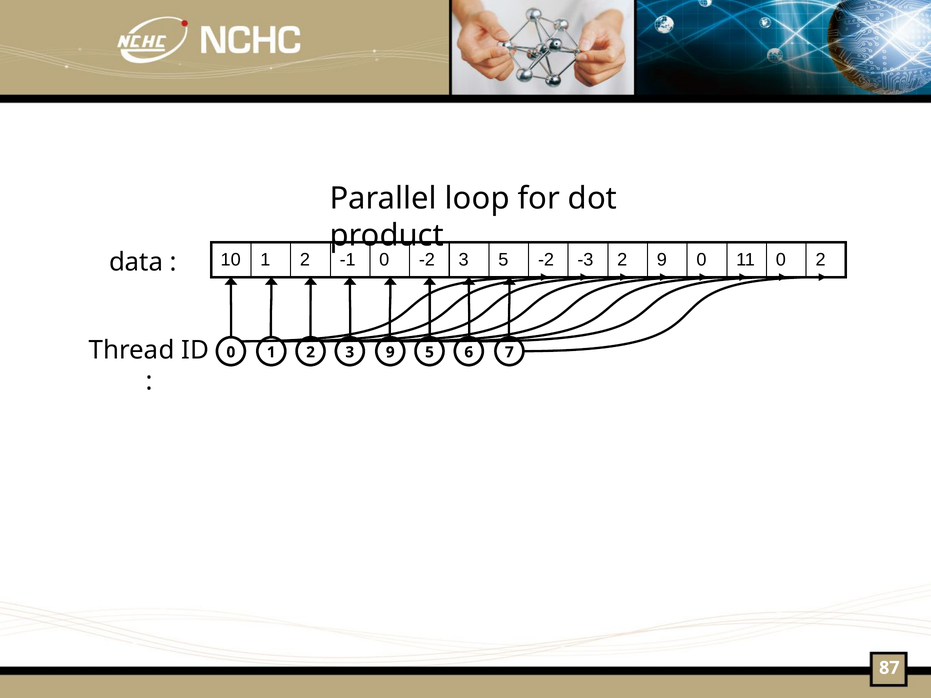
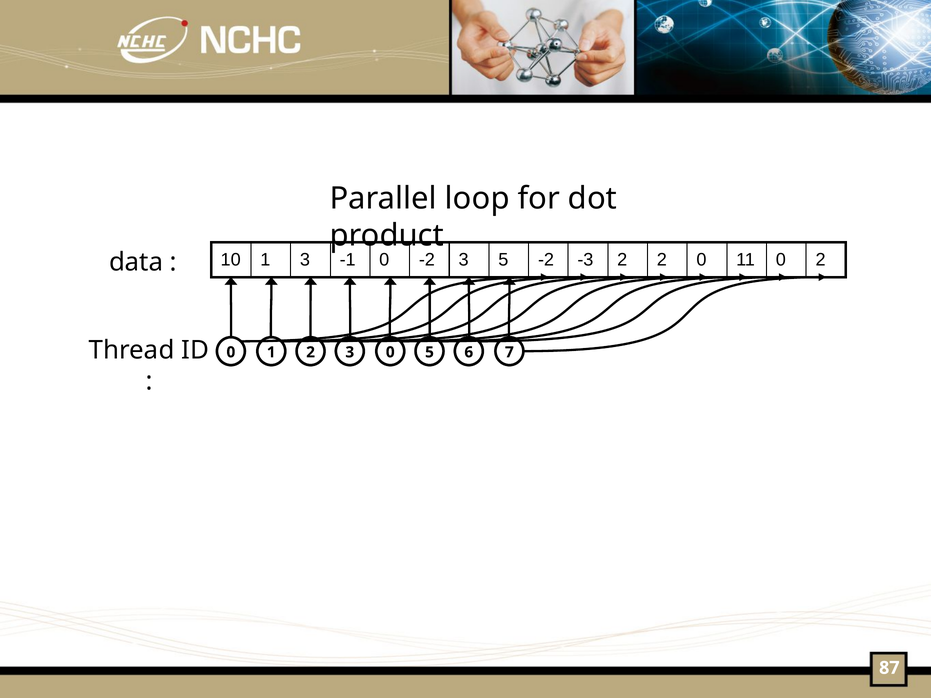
10 1 2: 2 -> 3
2 9: 9 -> 2
3 9: 9 -> 0
